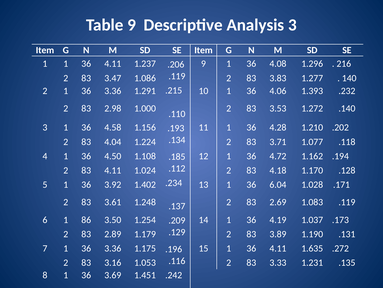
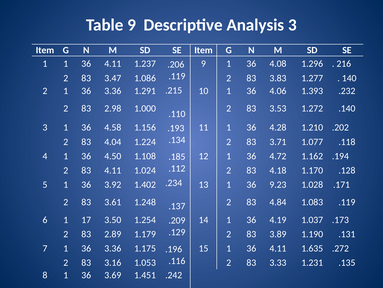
6.04: 6.04 -> 9.23
2.69: 2.69 -> 4.84
86: 86 -> 17
